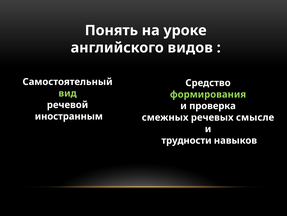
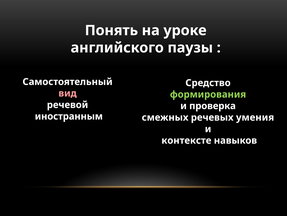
видов: видов -> паузы
вид colour: light green -> pink
смысле: смысле -> умения
трудности: трудности -> контексте
